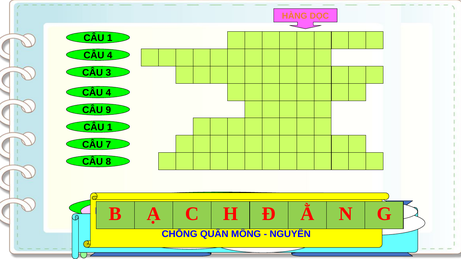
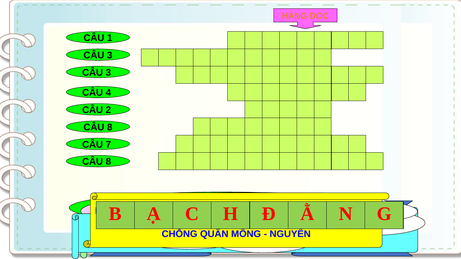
4 at (110, 55): 4 -> 3
CÂU 9: 9 -> 2
1 at (110, 127): 1 -> 8
